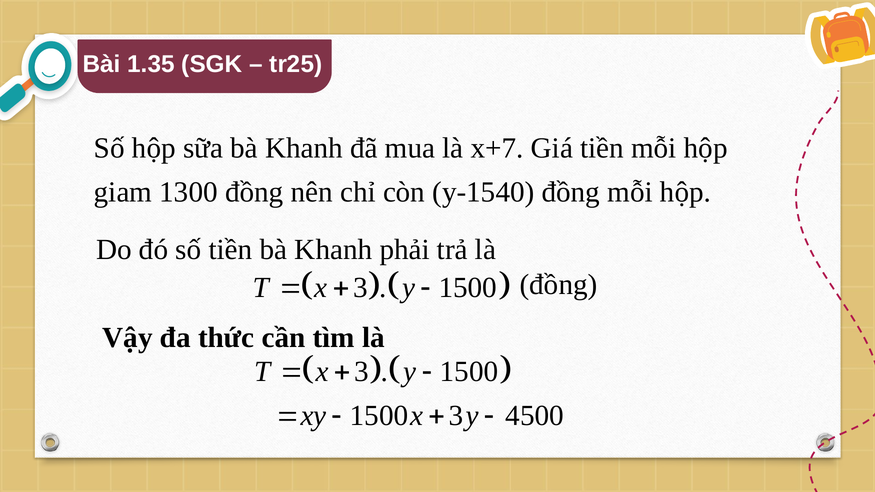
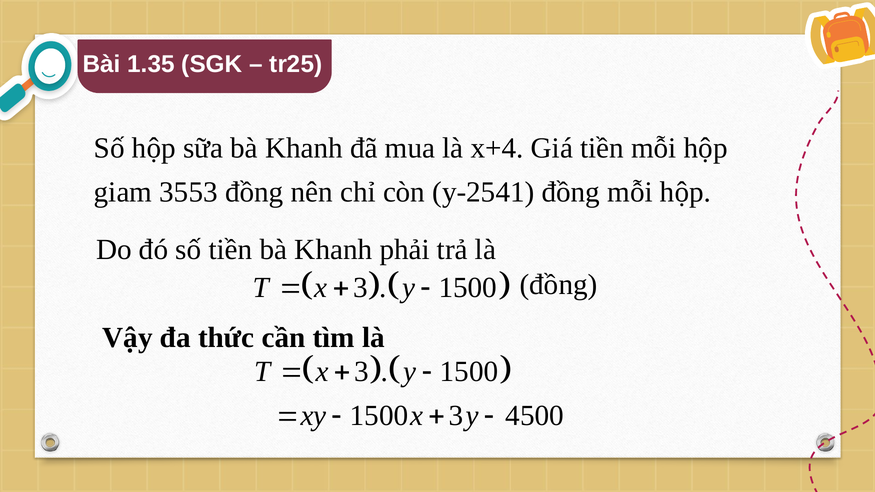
x+7: x+7 -> x+4
1300: 1300 -> 3553
y-1540: y-1540 -> y-2541
